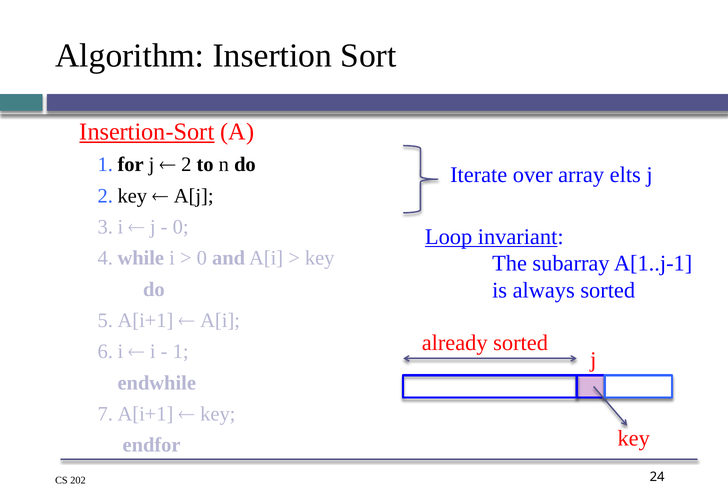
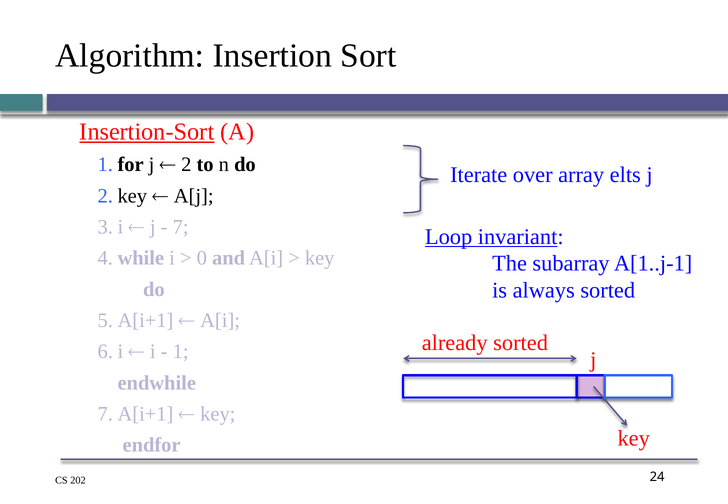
0 at (181, 227): 0 -> 7
